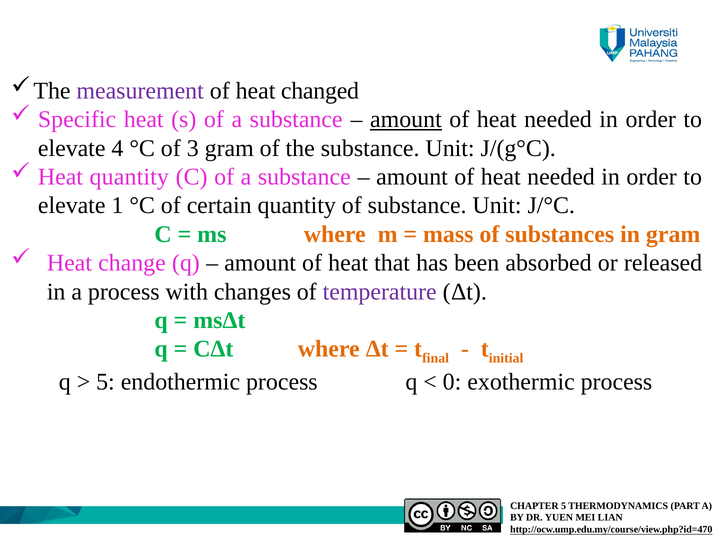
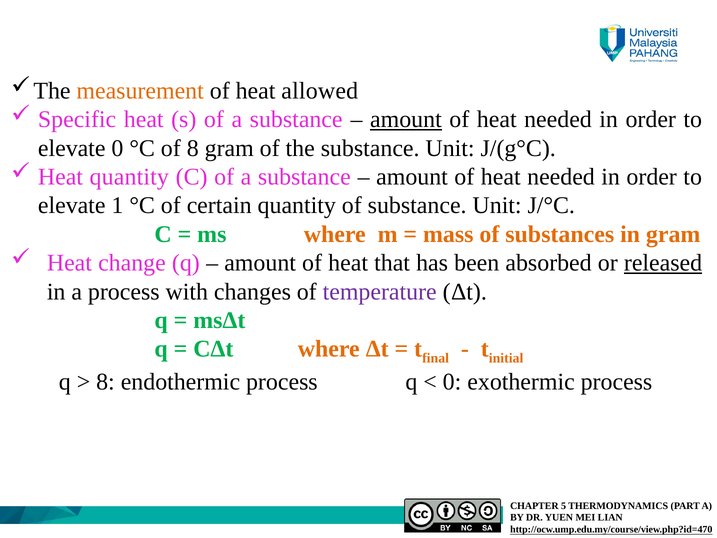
measurement colour: purple -> orange
changed: changed -> allowed
elevate 4: 4 -> 0
of 3: 3 -> 8
released underline: none -> present
5 at (105, 382): 5 -> 8
